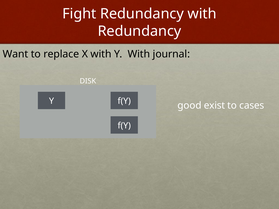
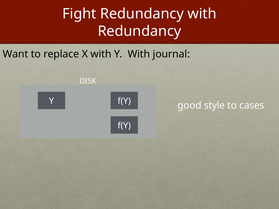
exist: exist -> style
